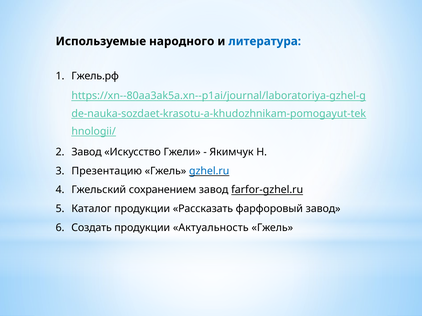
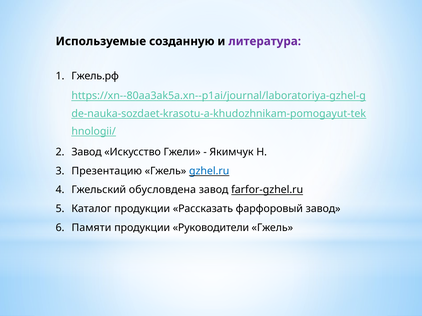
народного: народного -> созданную
литература colour: blue -> purple
сохранением: сохранением -> обусловдена
Создать: Создать -> Памяти
Актуальность: Актуальность -> Руководители
